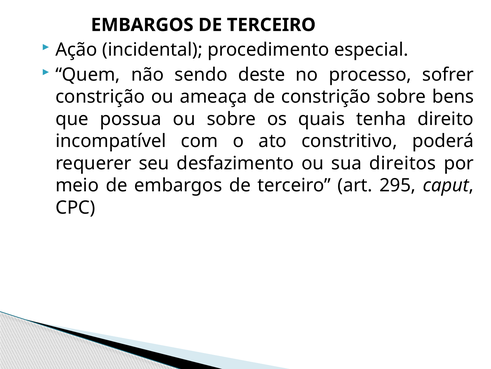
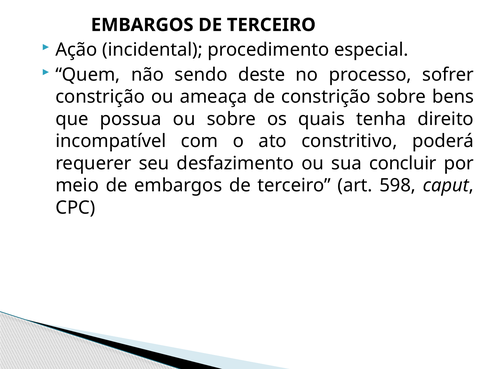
direitos: direitos -> concluir
295: 295 -> 598
